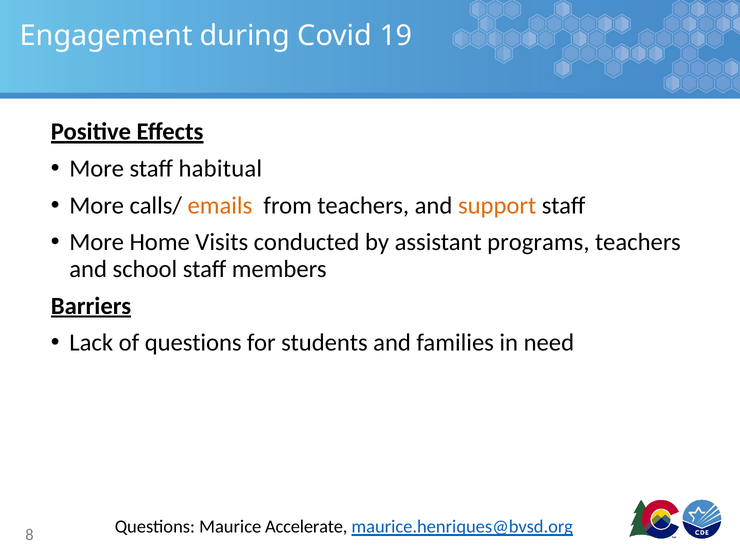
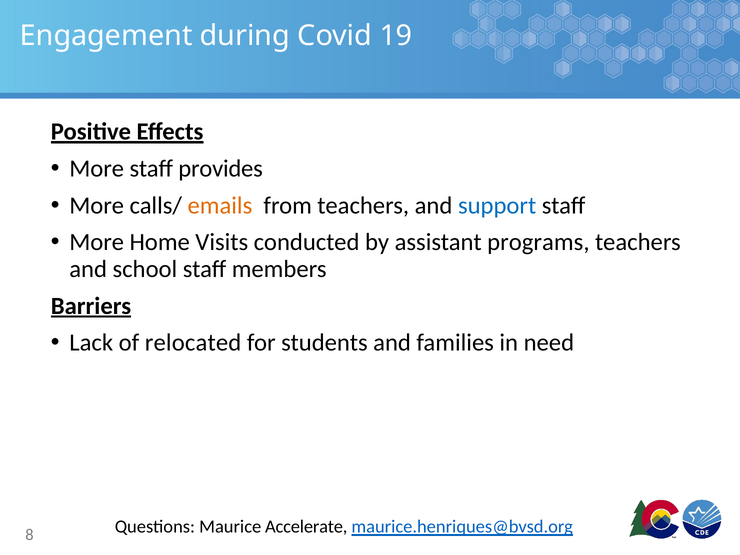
habitual: habitual -> provides
support colour: orange -> blue
of questions: questions -> relocated
